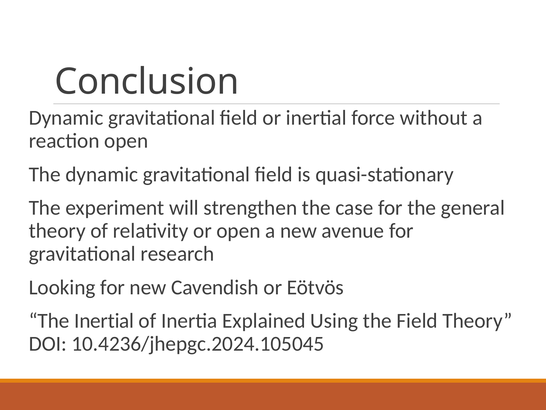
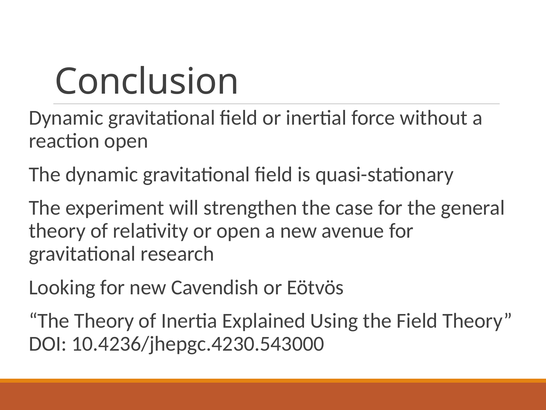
The Inertial: Inertial -> Theory
10.4236/jhepgc.2024.105045: 10.4236/jhepgc.2024.105045 -> 10.4236/jhepgc.4230.543000
